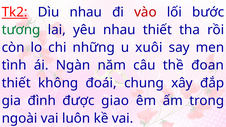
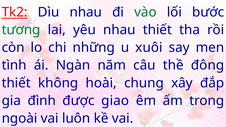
vào colour: red -> green
đoan: đoan -> đông
đoái: đoái -> hoài
